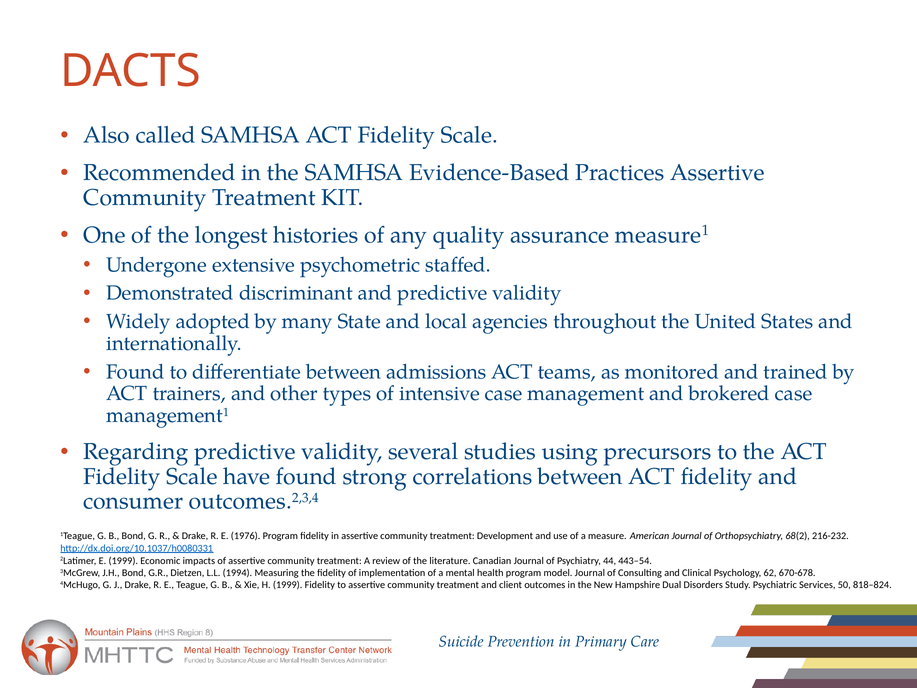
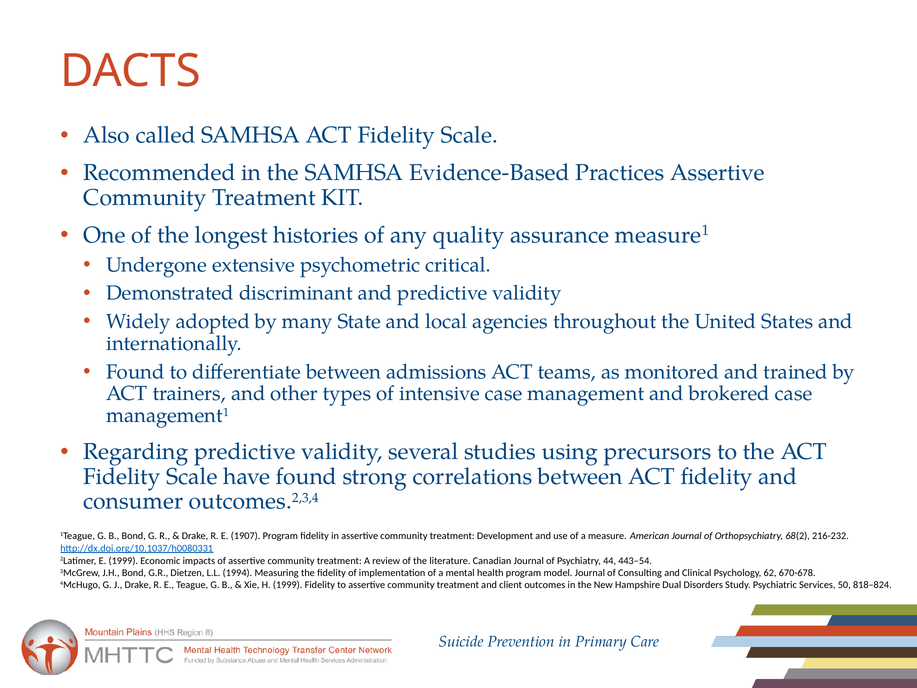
staffed: staffed -> critical
1976: 1976 -> 1907
